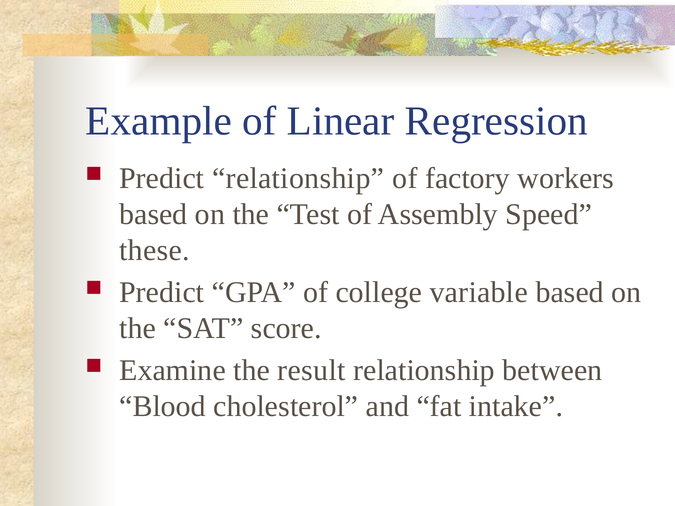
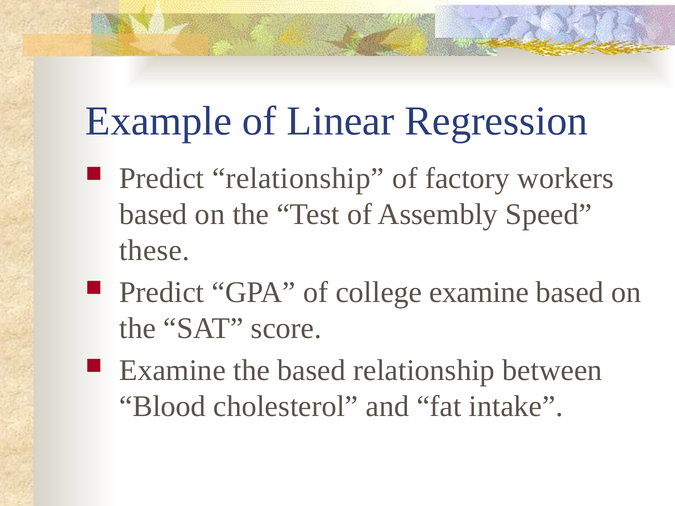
college variable: variable -> examine
the result: result -> based
